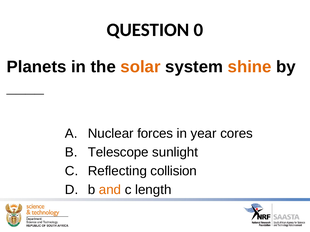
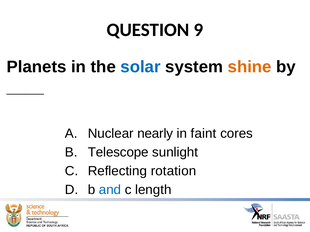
0: 0 -> 9
solar colour: orange -> blue
forces: forces -> nearly
year: year -> faint
collision: collision -> rotation
and colour: orange -> blue
